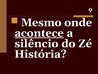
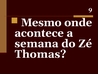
acontece underline: present -> none
silêncio: silêncio -> semana
História: História -> Thomas
